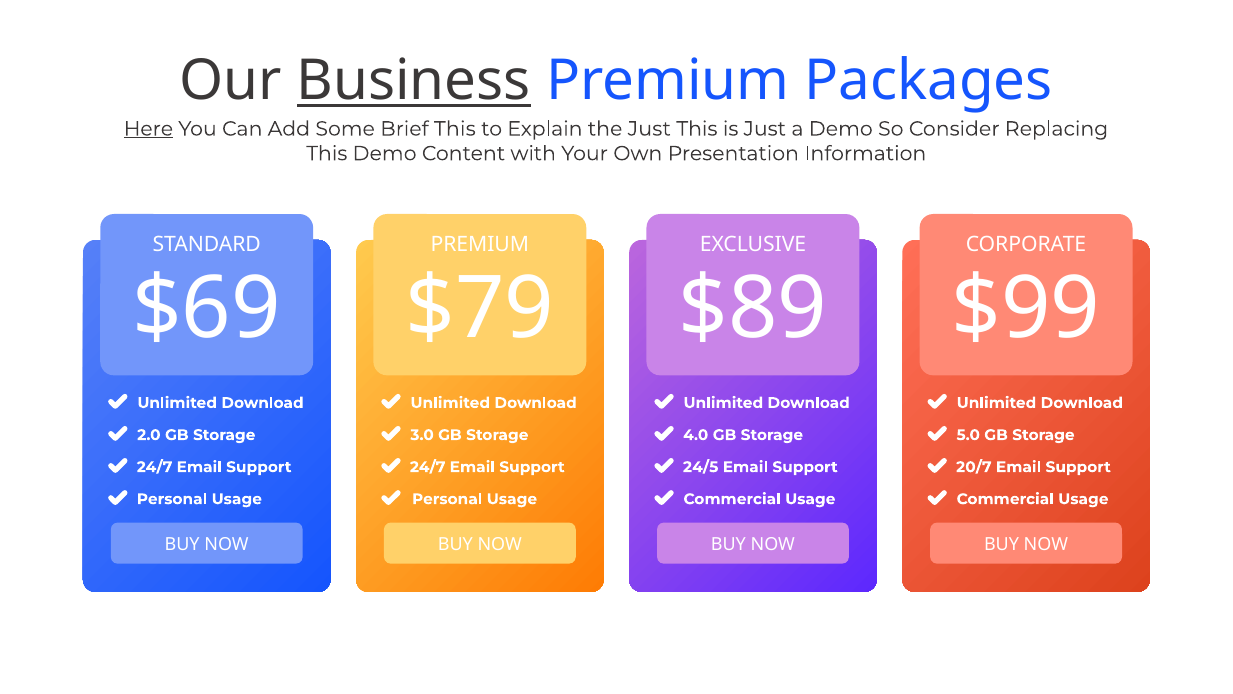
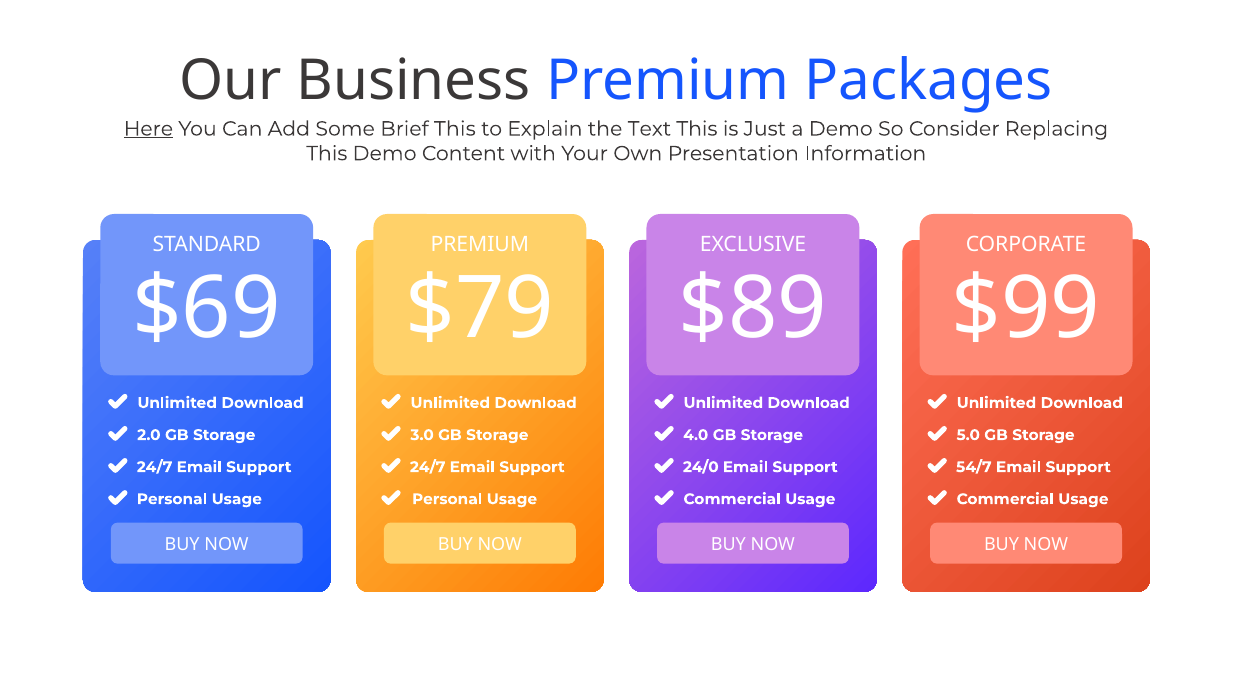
Business underline: present -> none
the Just: Just -> Text
24/5: 24/5 -> 24/0
20/7: 20/7 -> 54/7
